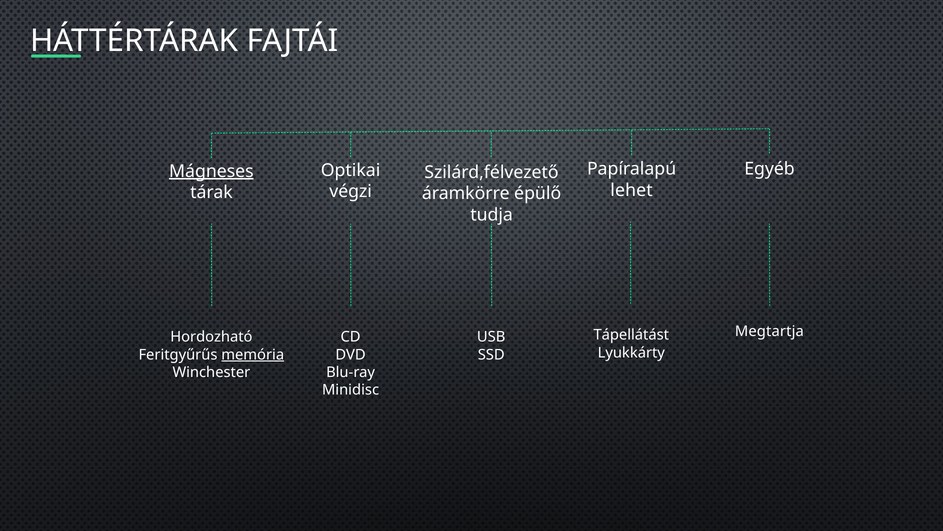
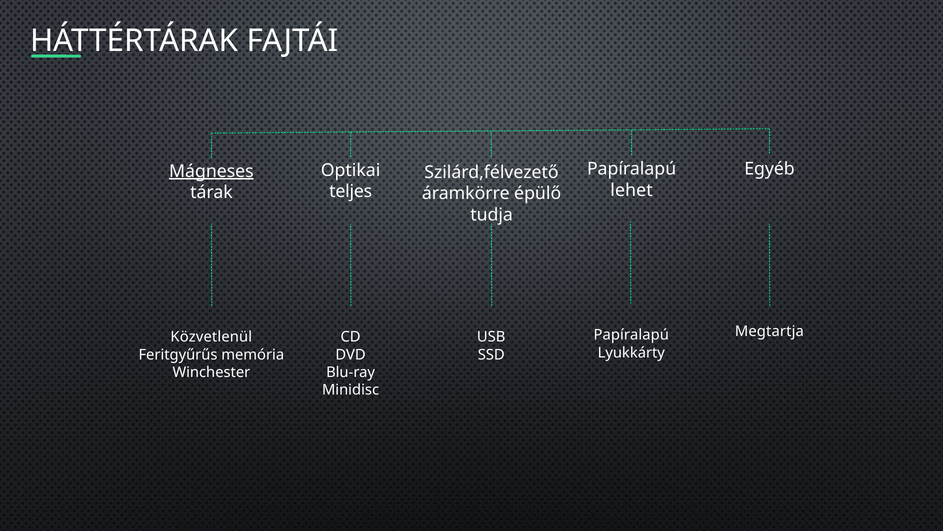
végzi: végzi -> teljes
Tápellátást at (631, 335): Tápellátást -> Papíralapú
Hordozható: Hordozható -> Közvetlenül
memória underline: present -> none
